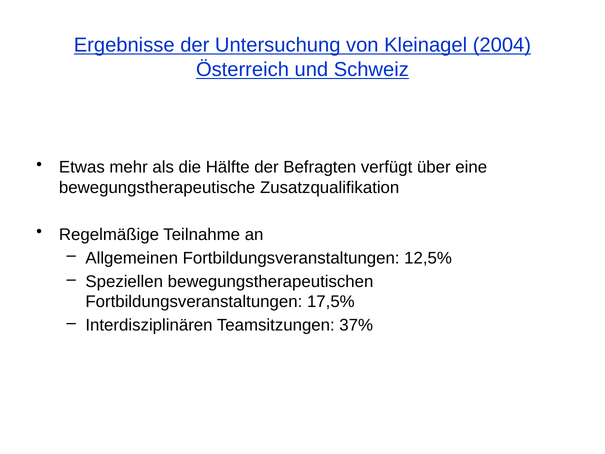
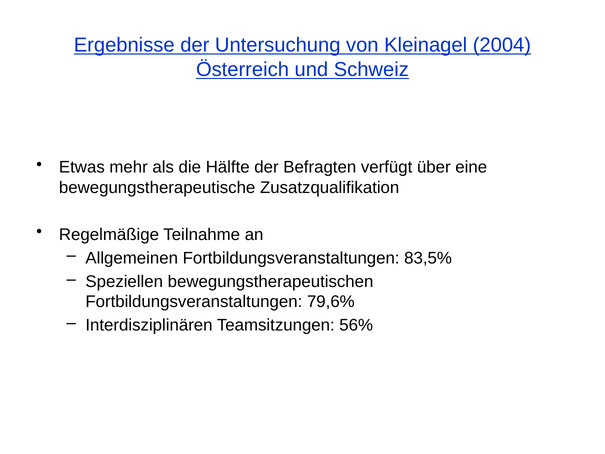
12,5%: 12,5% -> 83,5%
17,5%: 17,5% -> 79,6%
37%: 37% -> 56%
